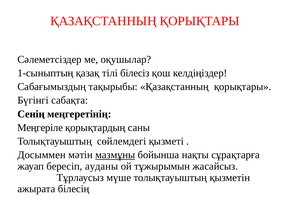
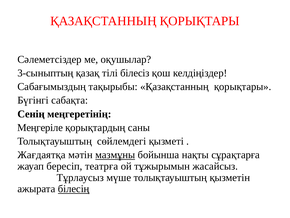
1-сыныптың: 1-сыныптың -> 3-сыныптың
Досыммен: Досыммен -> Жағдаятқа
ауданы: ауданы -> театрға
білесің underline: none -> present
